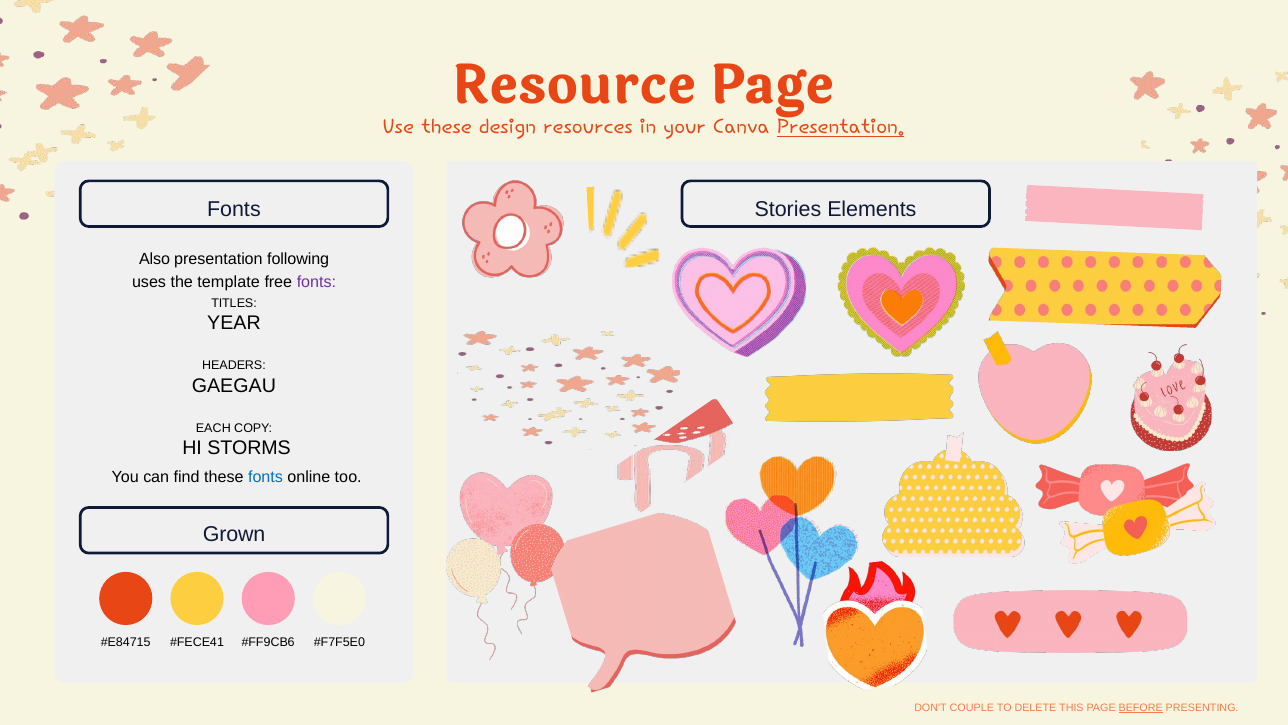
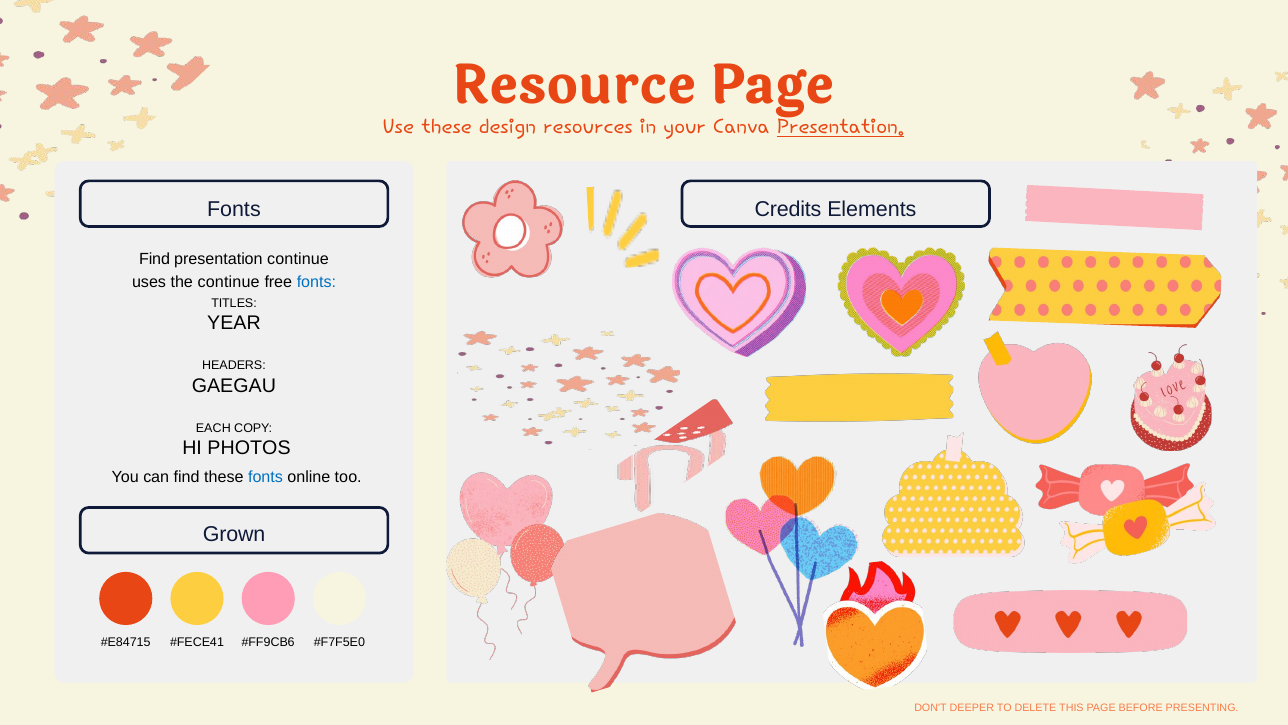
Stories: Stories -> Credits
Also at (155, 259): Also -> Find
presentation following: following -> continue
the template: template -> continue
fonts at (316, 282) colour: purple -> blue
STORMS: STORMS -> PHOTOS
COUPLE: COUPLE -> DEEPER
BEFORE underline: present -> none
